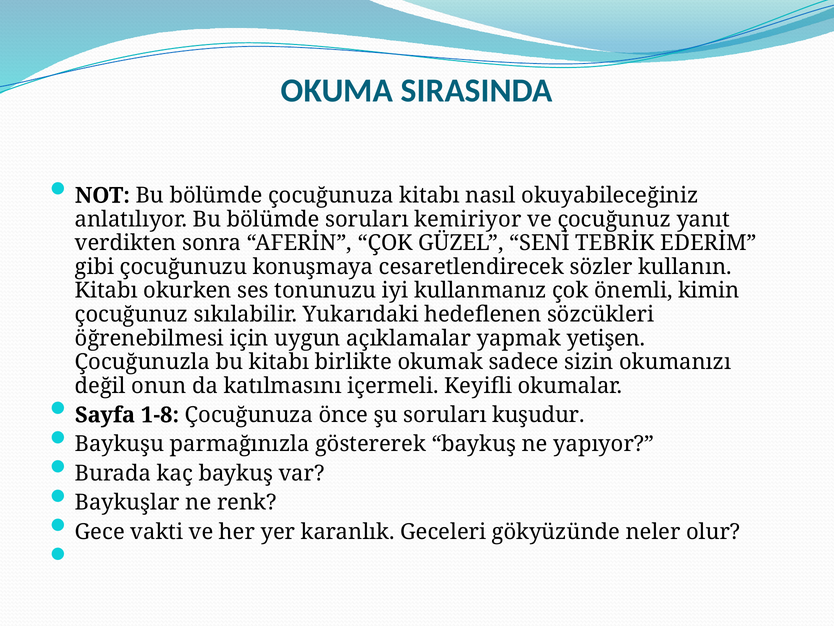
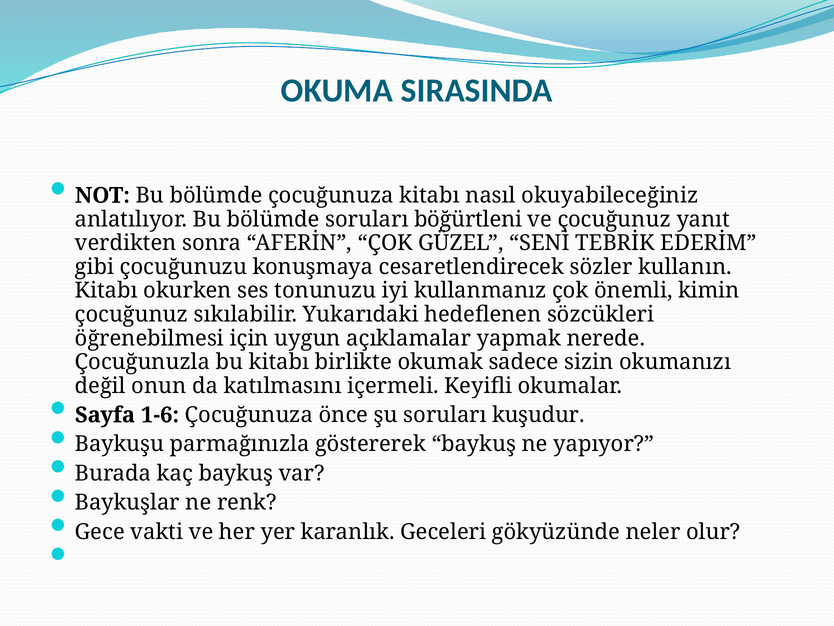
kemiriyor: kemiriyor -> böğürtleni
yetişen: yetişen -> nerede
1-8: 1-8 -> 1-6
